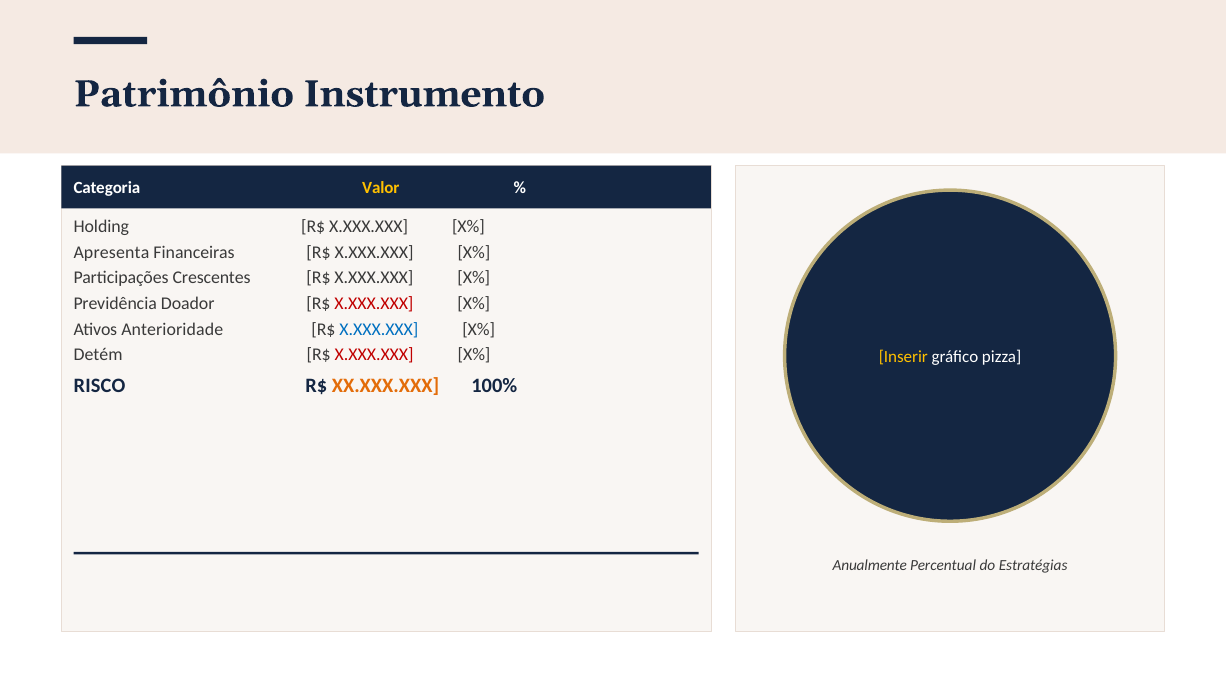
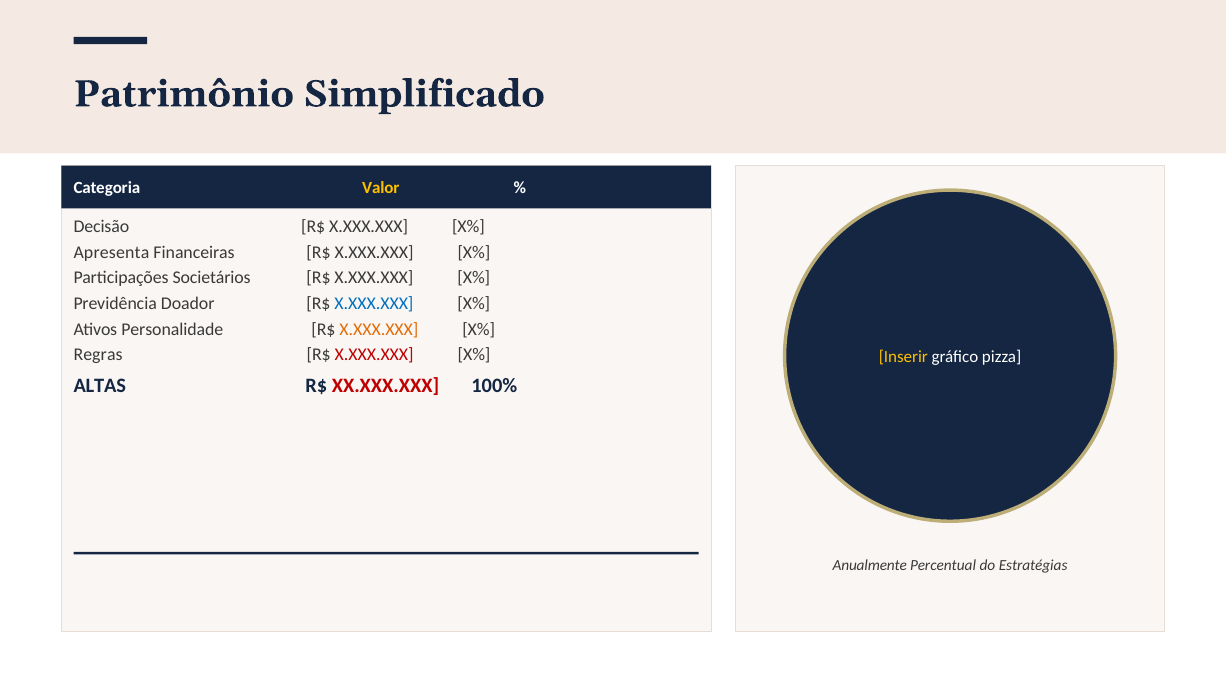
Instrumento: Instrumento -> Simplificado
Holding: Holding -> Decisão
Crescentes: Crescentes -> Societários
X.XXX.XXX at (374, 304) colour: red -> blue
Anterioridade: Anterioridade -> Personalidade
X.XXX.XXX at (379, 329) colour: blue -> orange
Detém: Detém -> Regras
RISCO: RISCO -> ALTAS
XX.XXX.XXX colour: orange -> red
